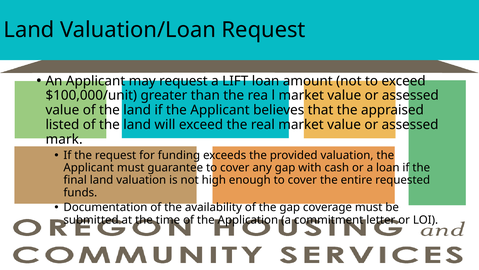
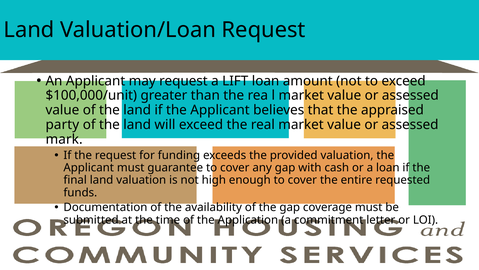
listed: listed -> party
